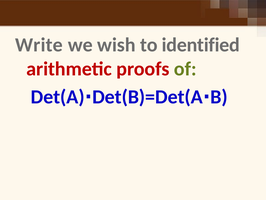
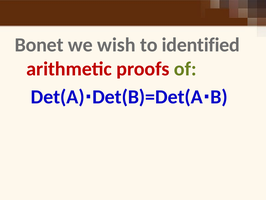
Write: Write -> Bonet
